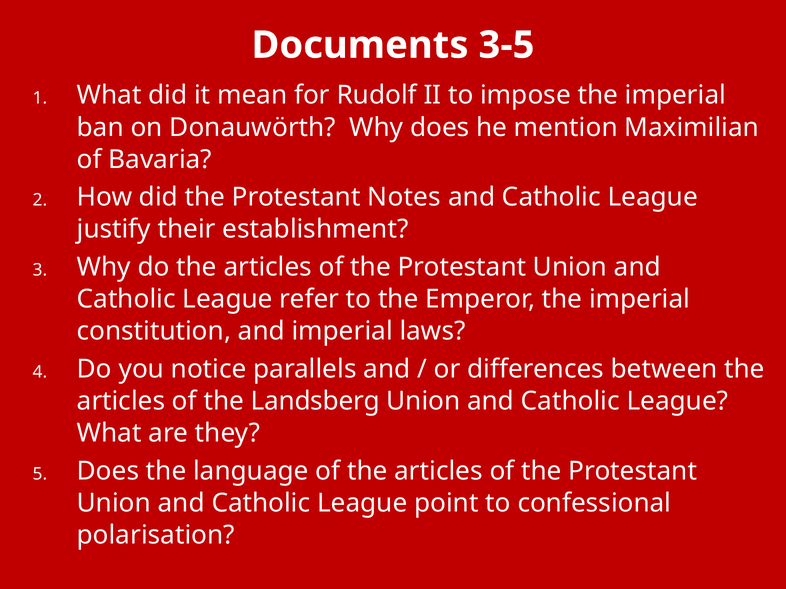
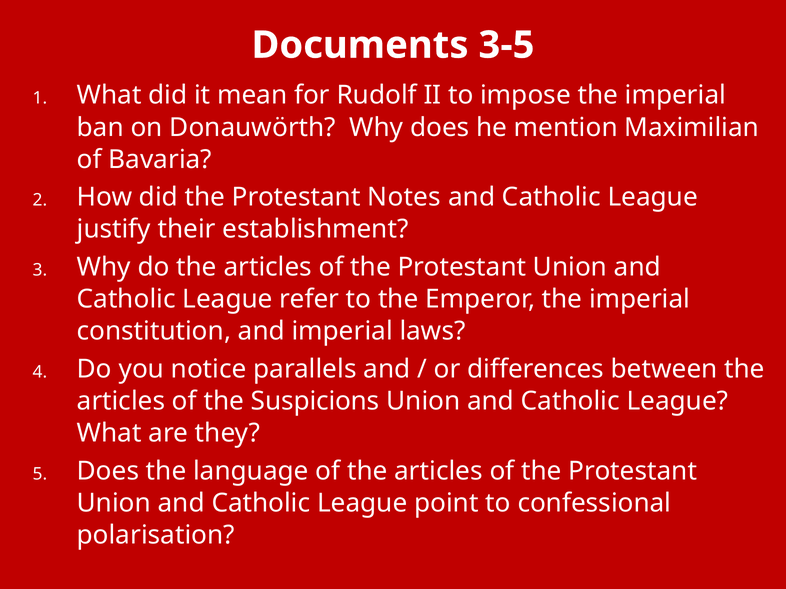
Landsberg: Landsberg -> Suspicions
